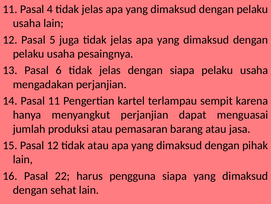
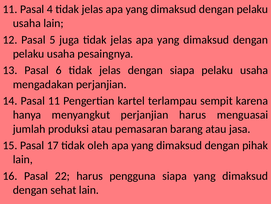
perjanjian dapat: dapat -> harus
Pasal 12: 12 -> 17
tidak atau: atau -> oleh
